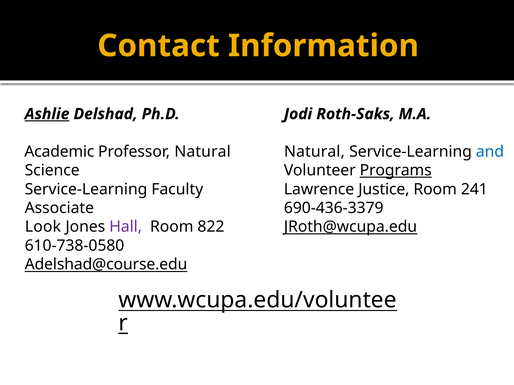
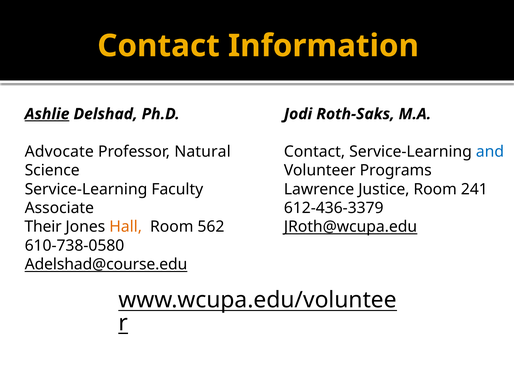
Academic: Academic -> Advocate
Natural at (314, 152): Natural -> Contact
Programs underline: present -> none
690-436-3379: 690-436-3379 -> 612-436-3379
Look: Look -> Their
Hall colour: purple -> orange
822: 822 -> 562
